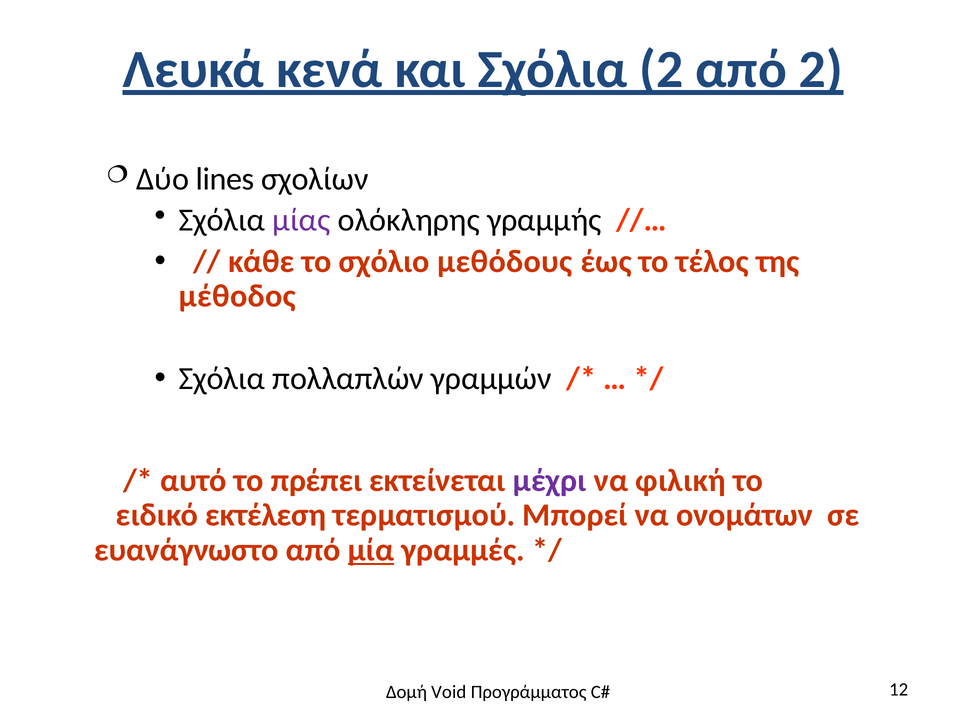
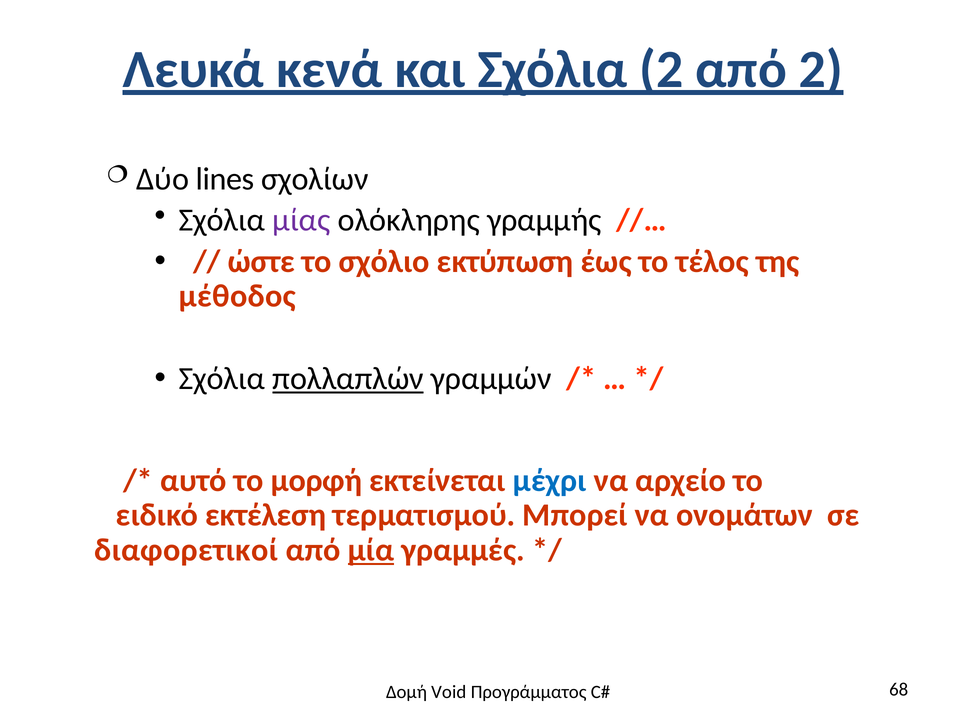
κάθε: κάθε -> ώστε
μεθόδους: μεθόδους -> εκτύπωση
πολλαπλών underline: none -> present
πρέπει: πρέπει -> μορφή
μέχρι colour: purple -> blue
φιλική: φιλική -> αρχείο
ευανάγνωστο: ευανάγνωστο -> διαφορετικοί
12: 12 -> 68
